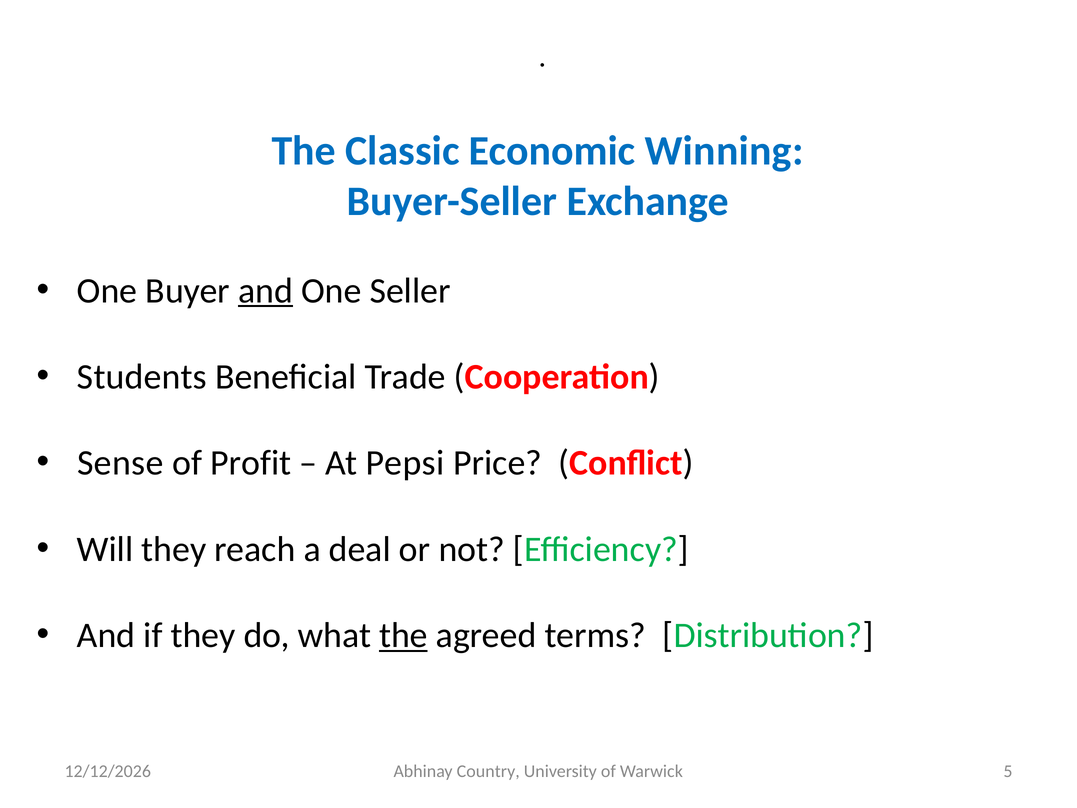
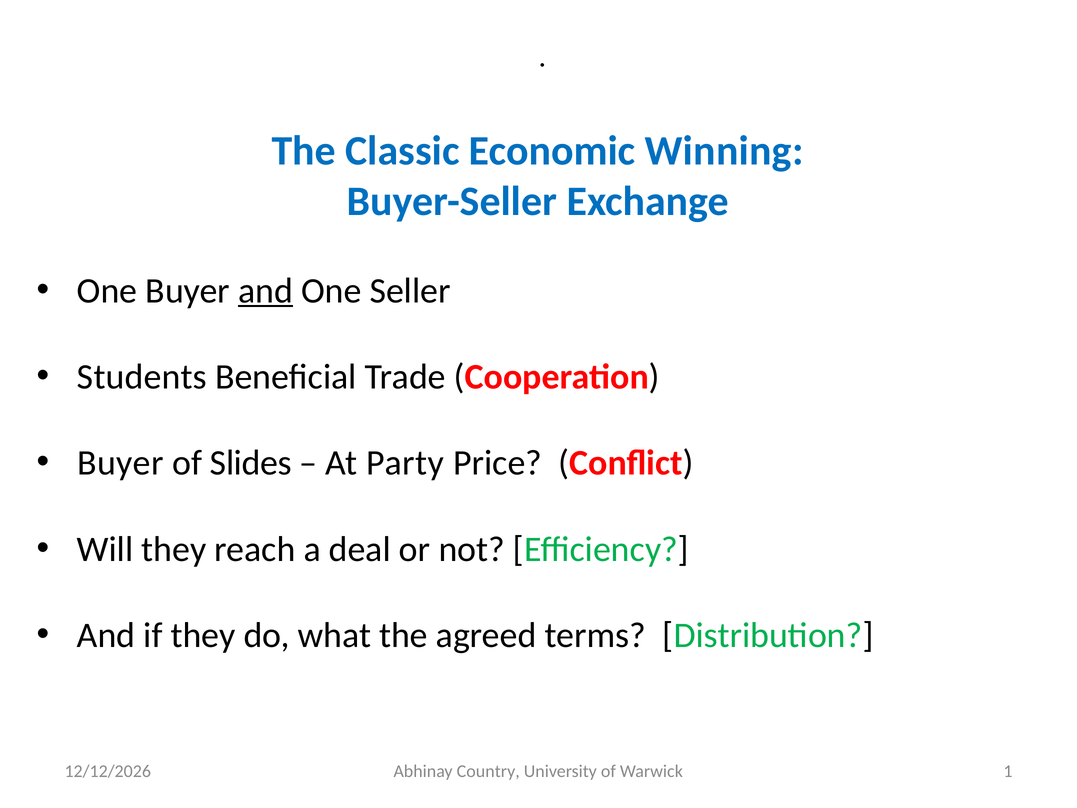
Sense at (120, 463): Sense -> Buyer
Profit: Profit -> Slides
Pepsi: Pepsi -> Party
the at (403, 635) underline: present -> none
5: 5 -> 1
